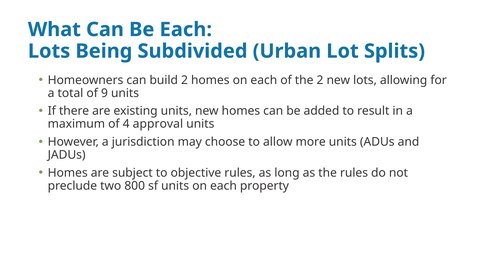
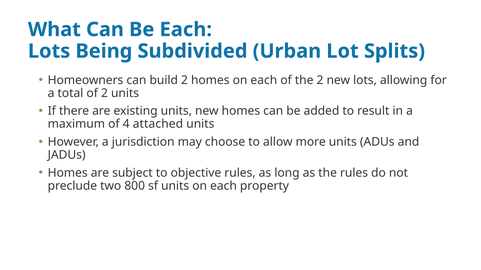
of 9: 9 -> 2
approval: approval -> attached
